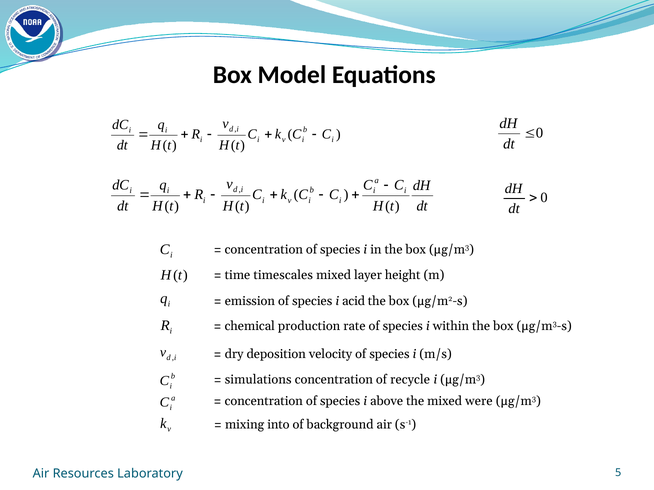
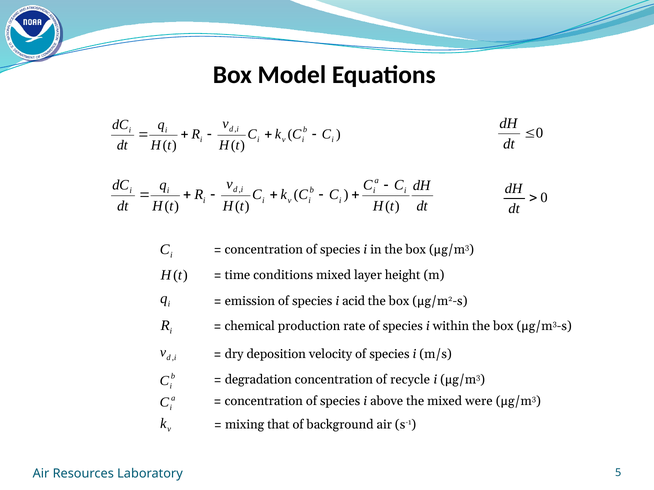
timescales: timescales -> conditions
simulations: simulations -> degradation
into: into -> that
